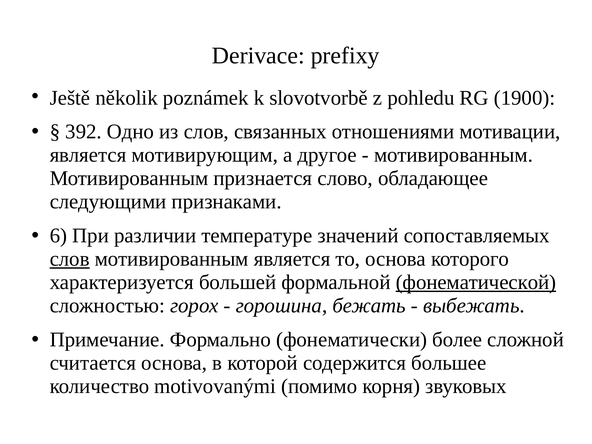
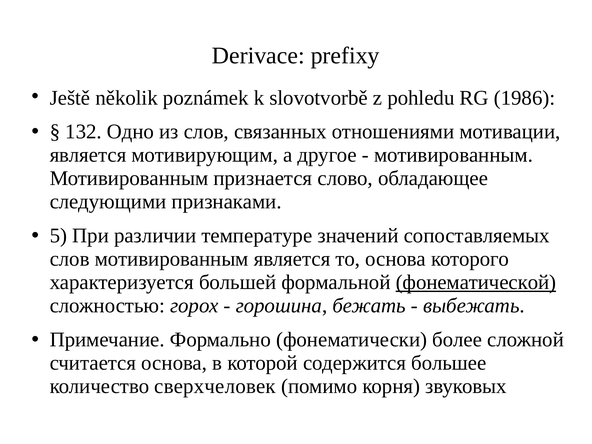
1900: 1900 -> 1986
392: 392 -> 132
6: 6 -> 5
слов at (70, 259) underline: present -> none
motivovanými: motivovanými -> сверхчеловек
